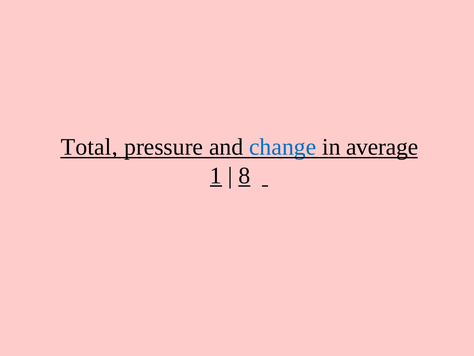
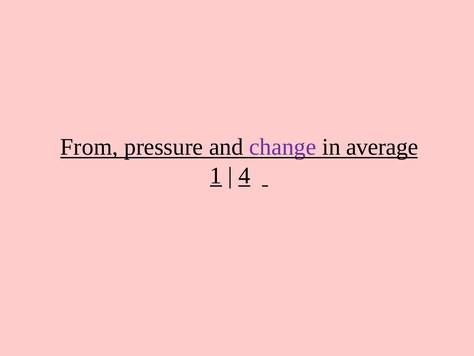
Total: Total -> From
change colour: blue -> purple
8: 8 -> 4
